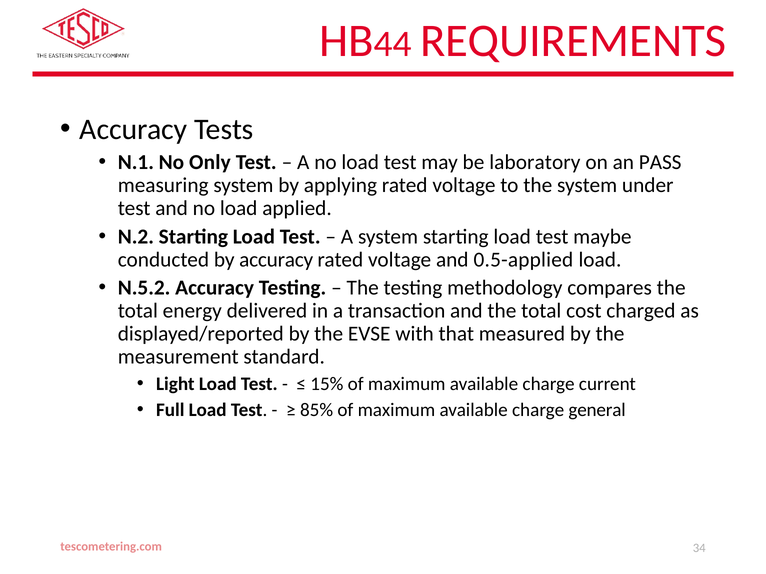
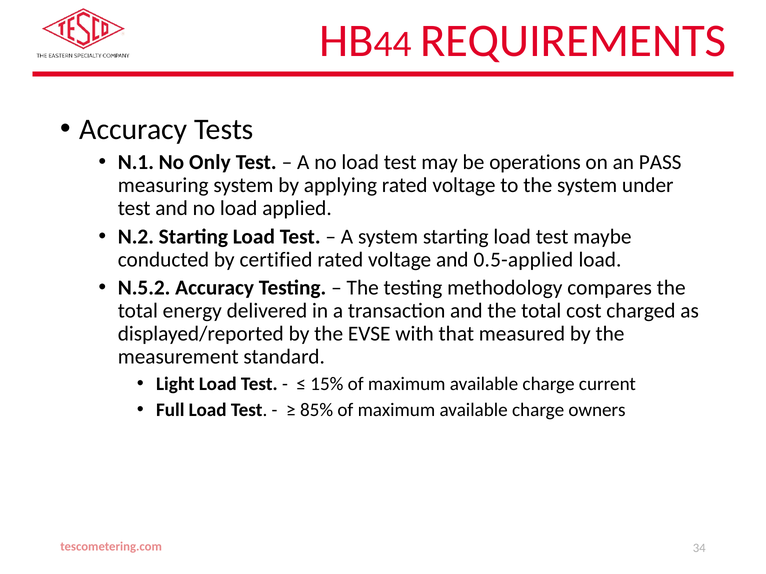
laboratory: laboratory -> operations
by accuracy: accuracy -> certified
general: general -> owners
